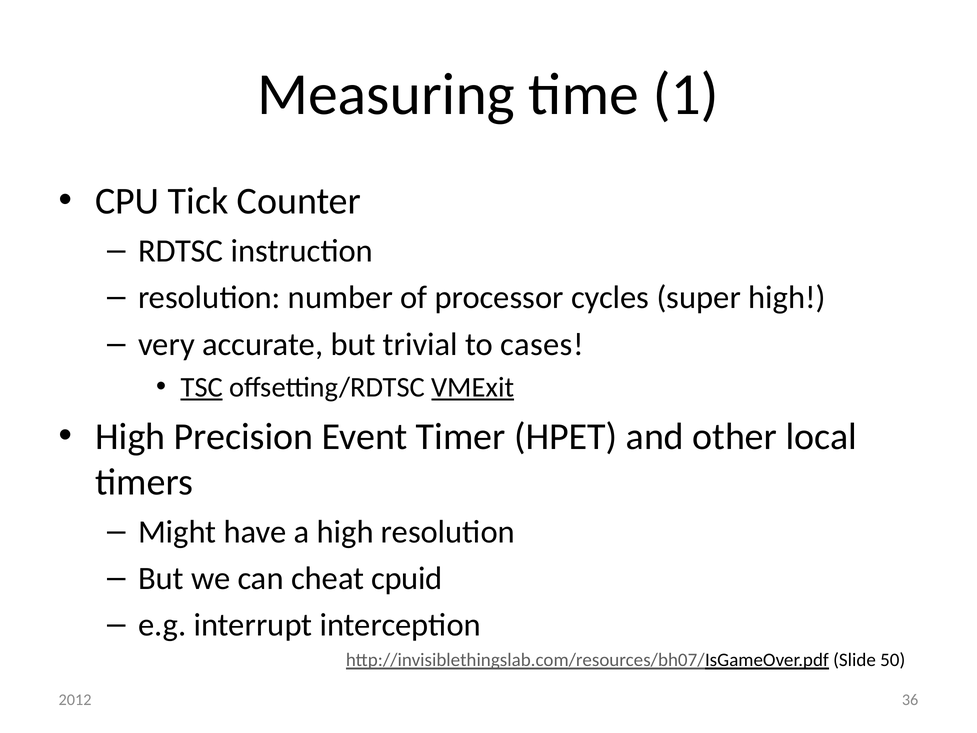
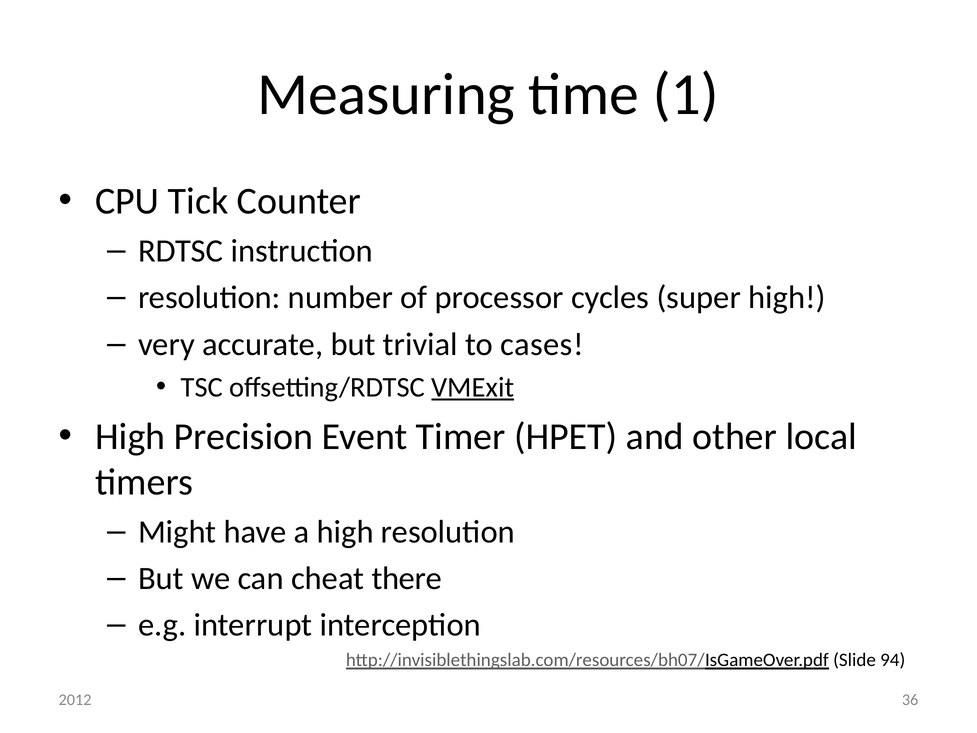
TSC underline: present -> none
cpuid: cpuid -> there
50: 50 -> 94
